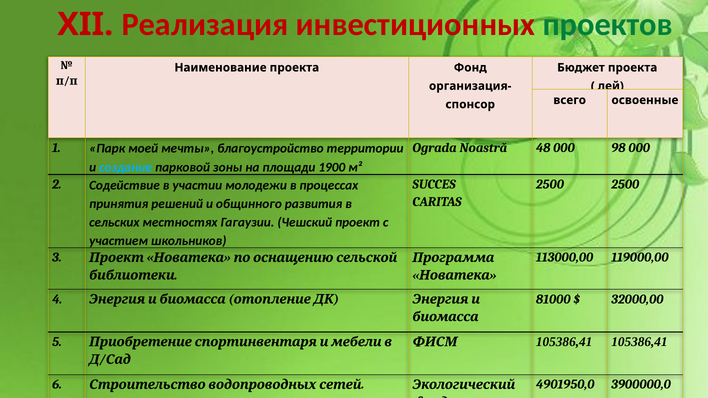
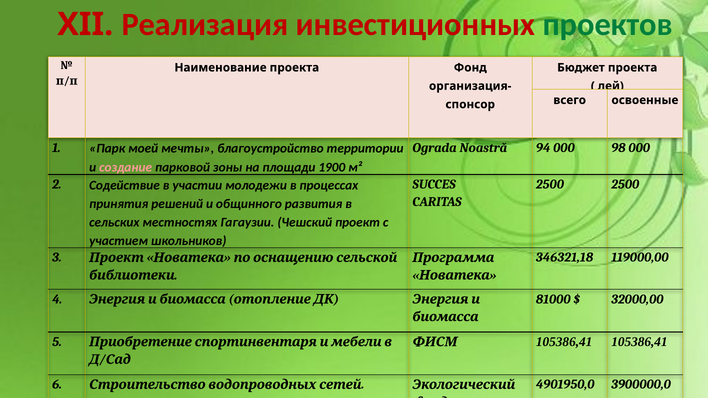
48: 48 -> 94
создание colour: light blue -> pink
113000,00: 113000,00 -> 346321,18
